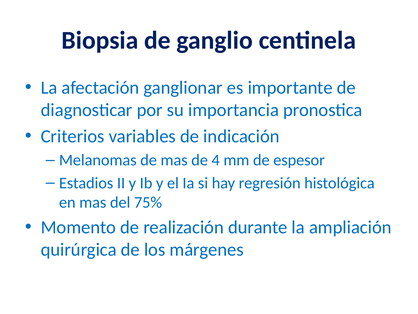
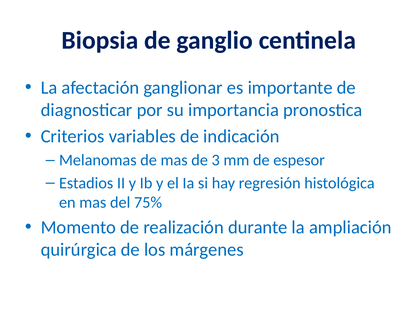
4: 4 -> 3
